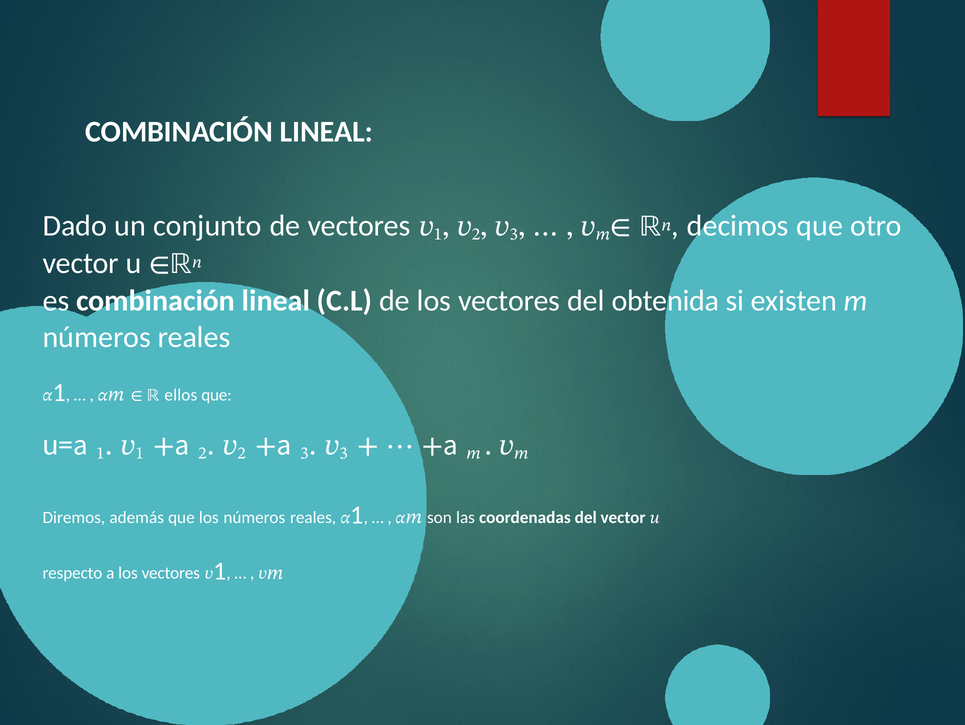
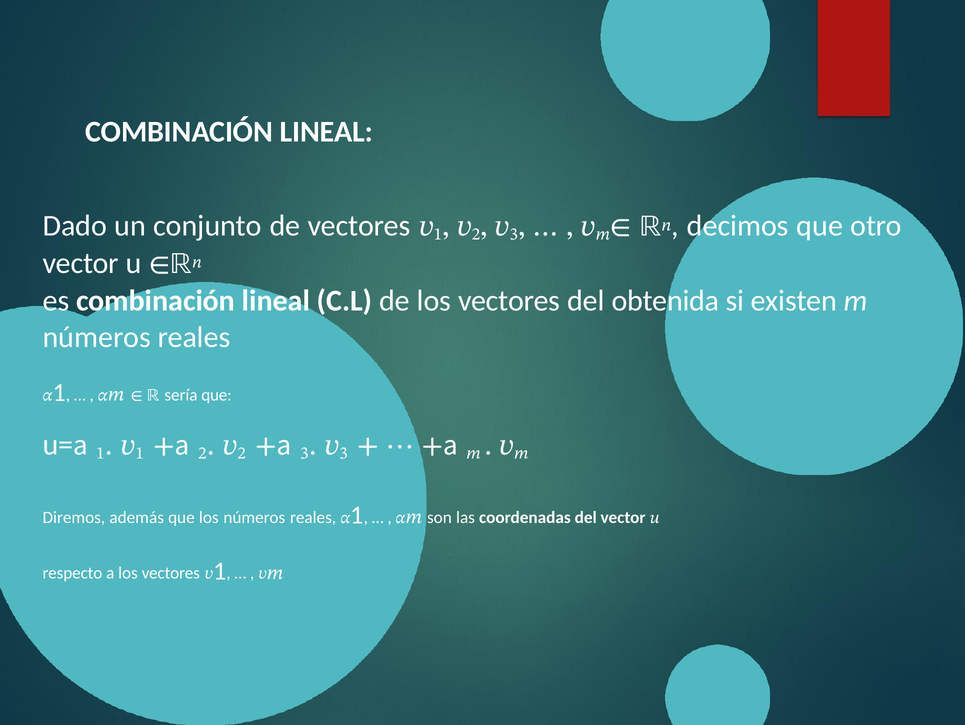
ellos: ellos -> sería
